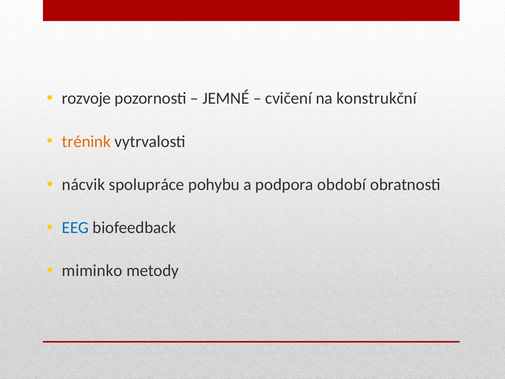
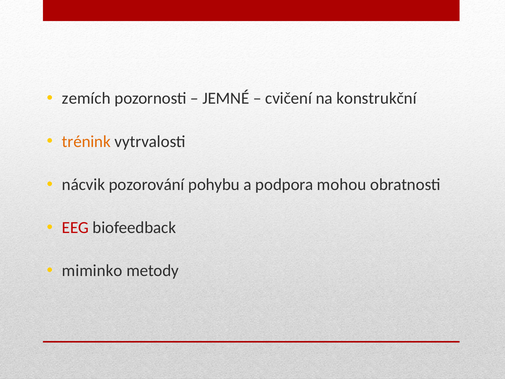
rozvoje: rozvoje -> zemích
spolupráce: spolupráce -> pozorování
období: období -> mohou
EEG colour: blue -> red
